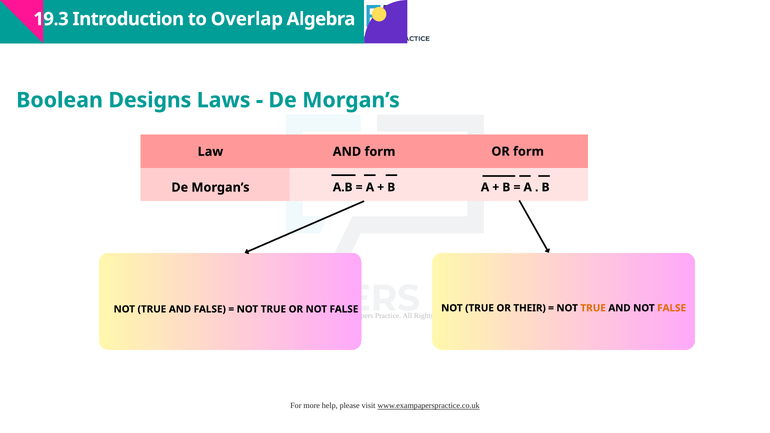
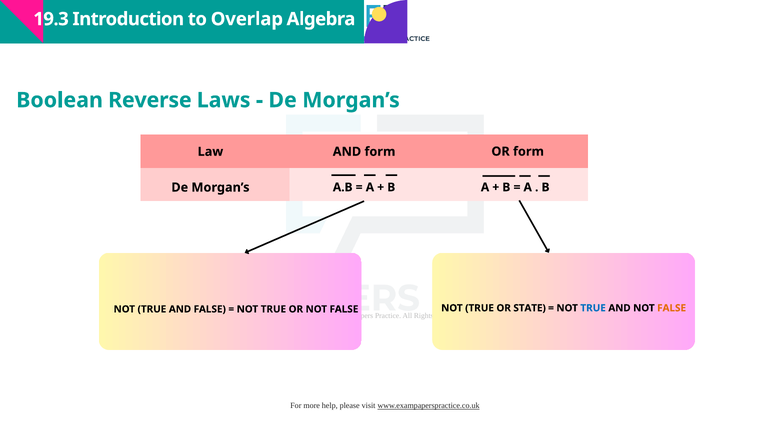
Designs: Designs -> Reverse
THEIR: THEIR -> STATE
TRUE at (593, 308) colour: orange -> blue
